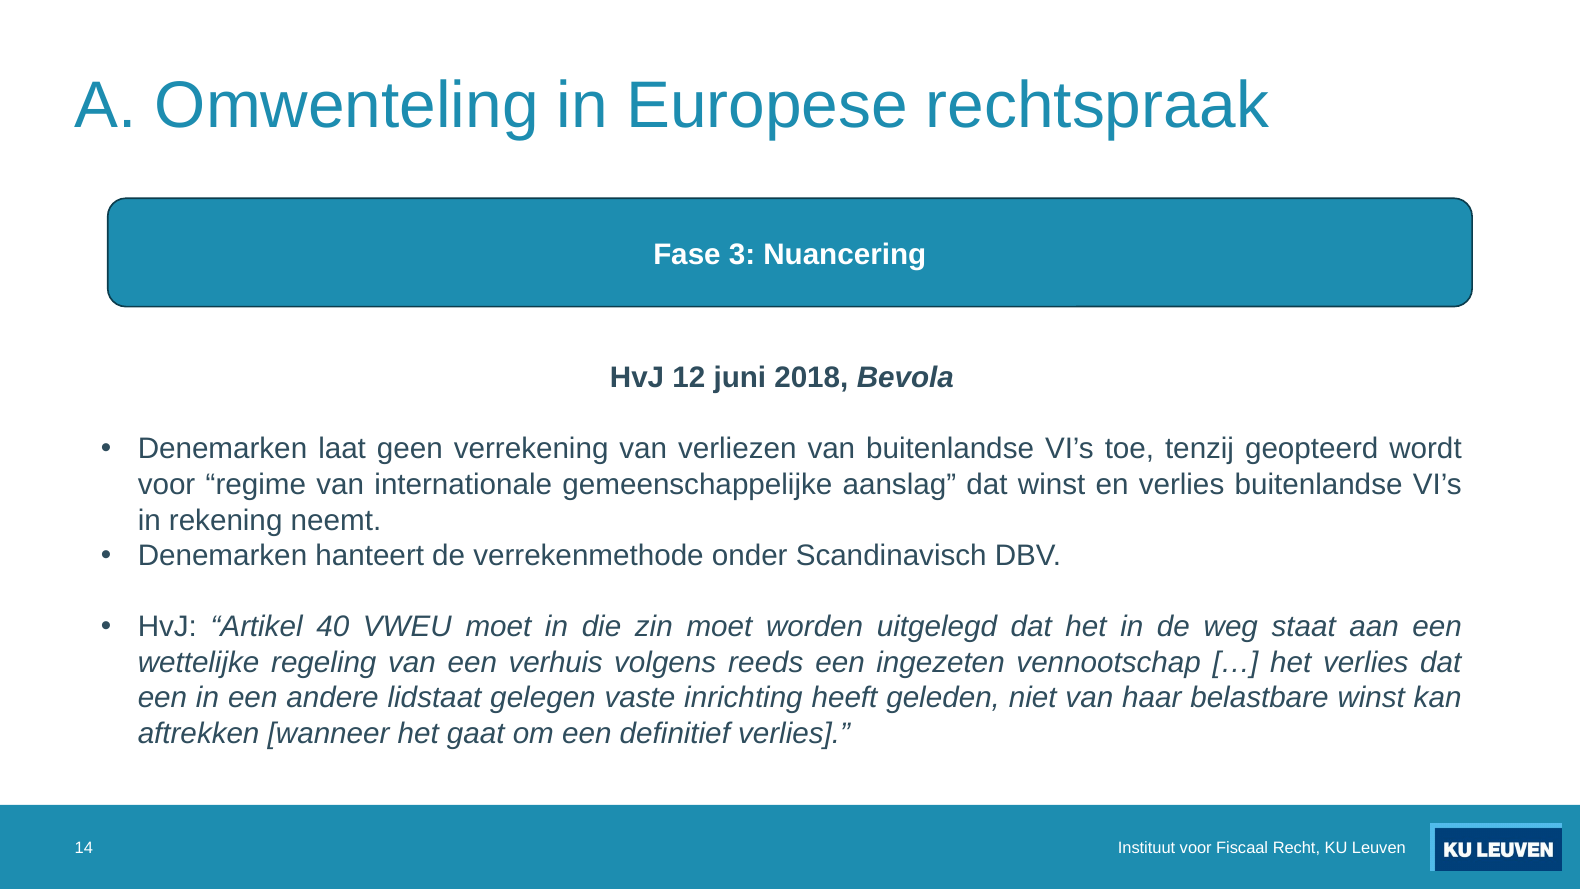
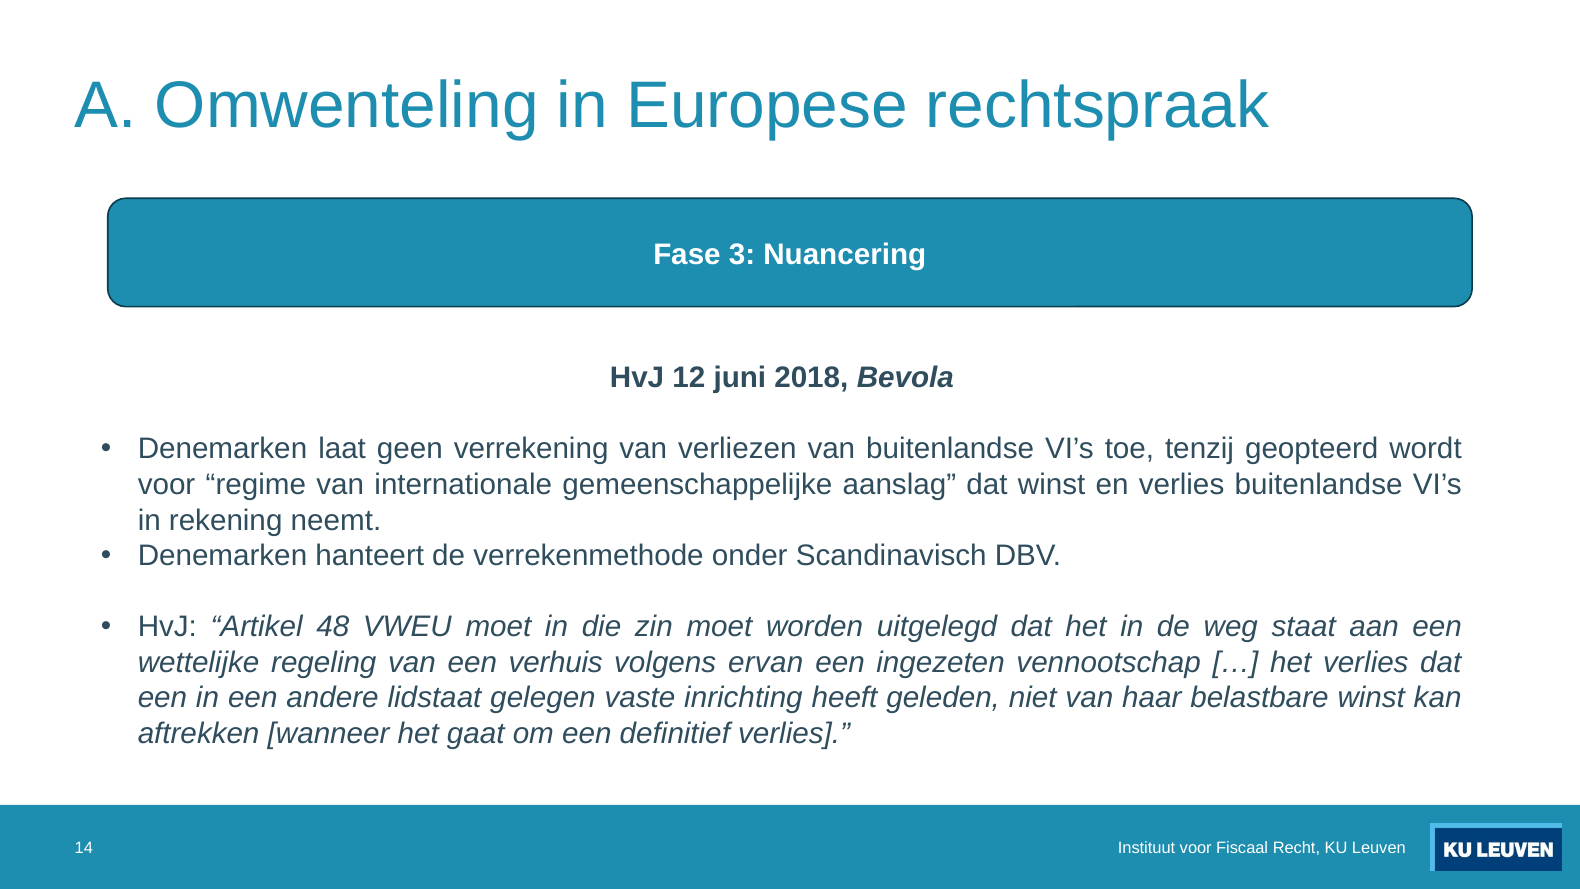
40: 40 -> 48
reeds: reeds -> ervan
